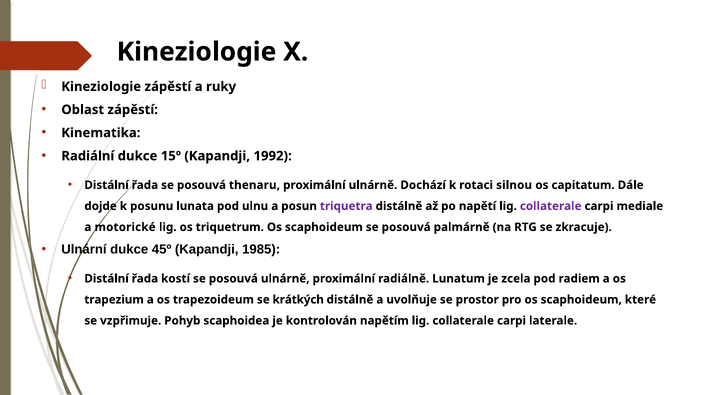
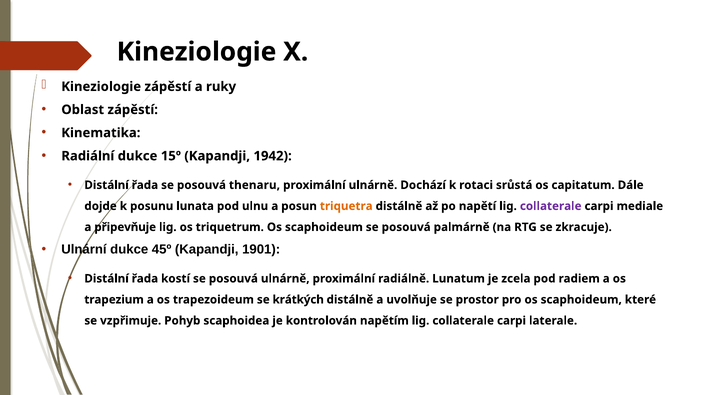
1992: 1992 -> 1942
silnou: silnou -> srůstá
triquetra colour: purple -> orange
motorické: motorické -> připevňuje
1985: 1985 -> 1901
